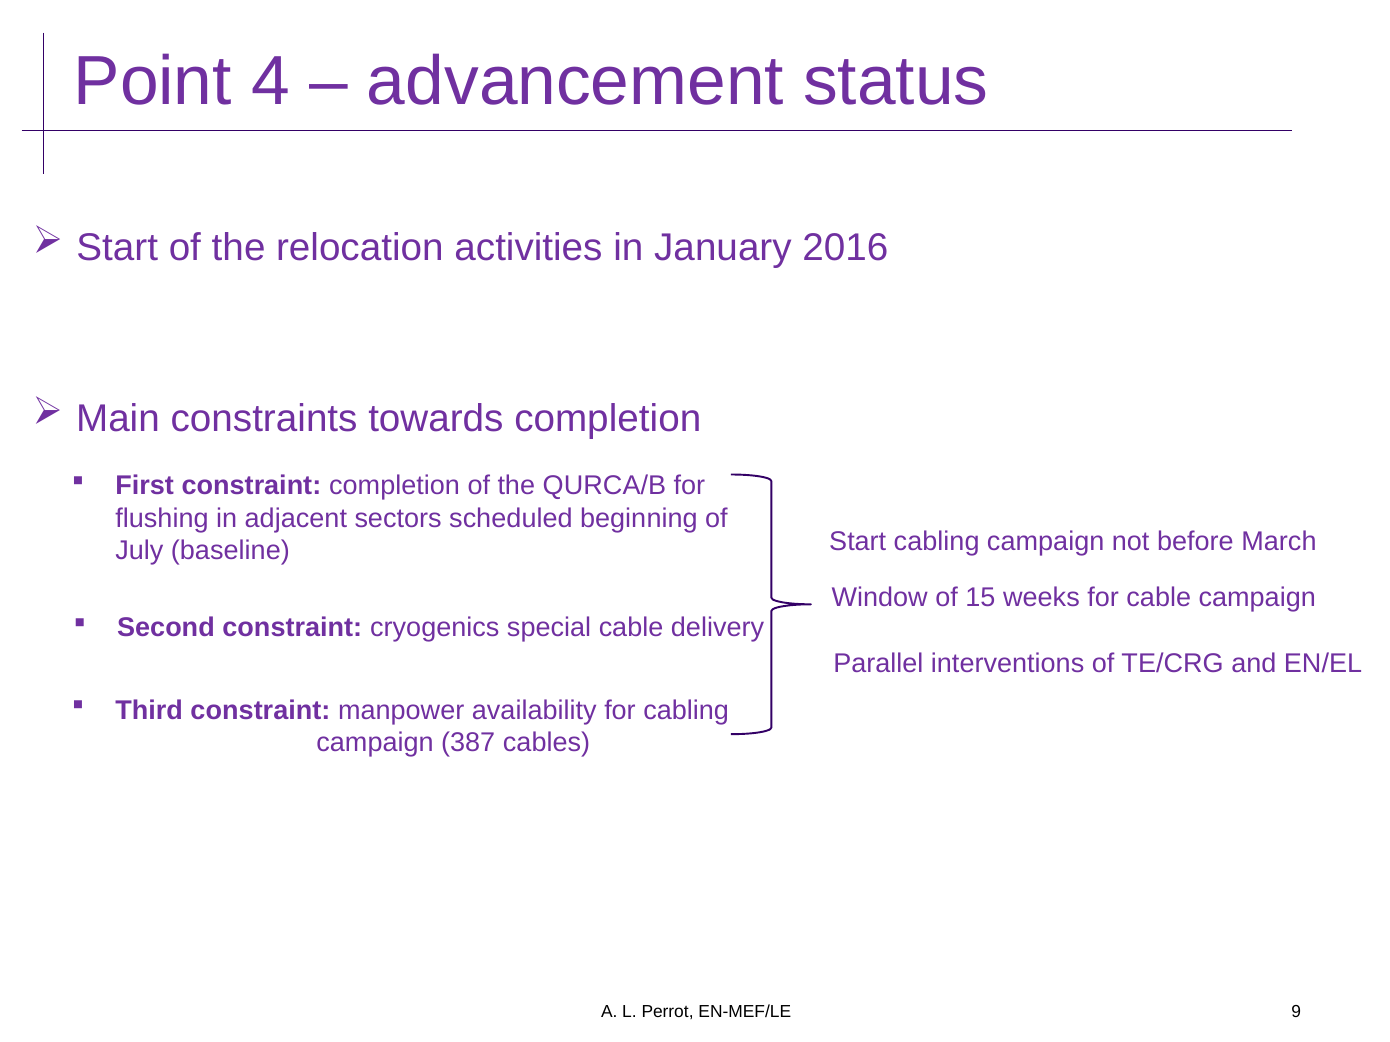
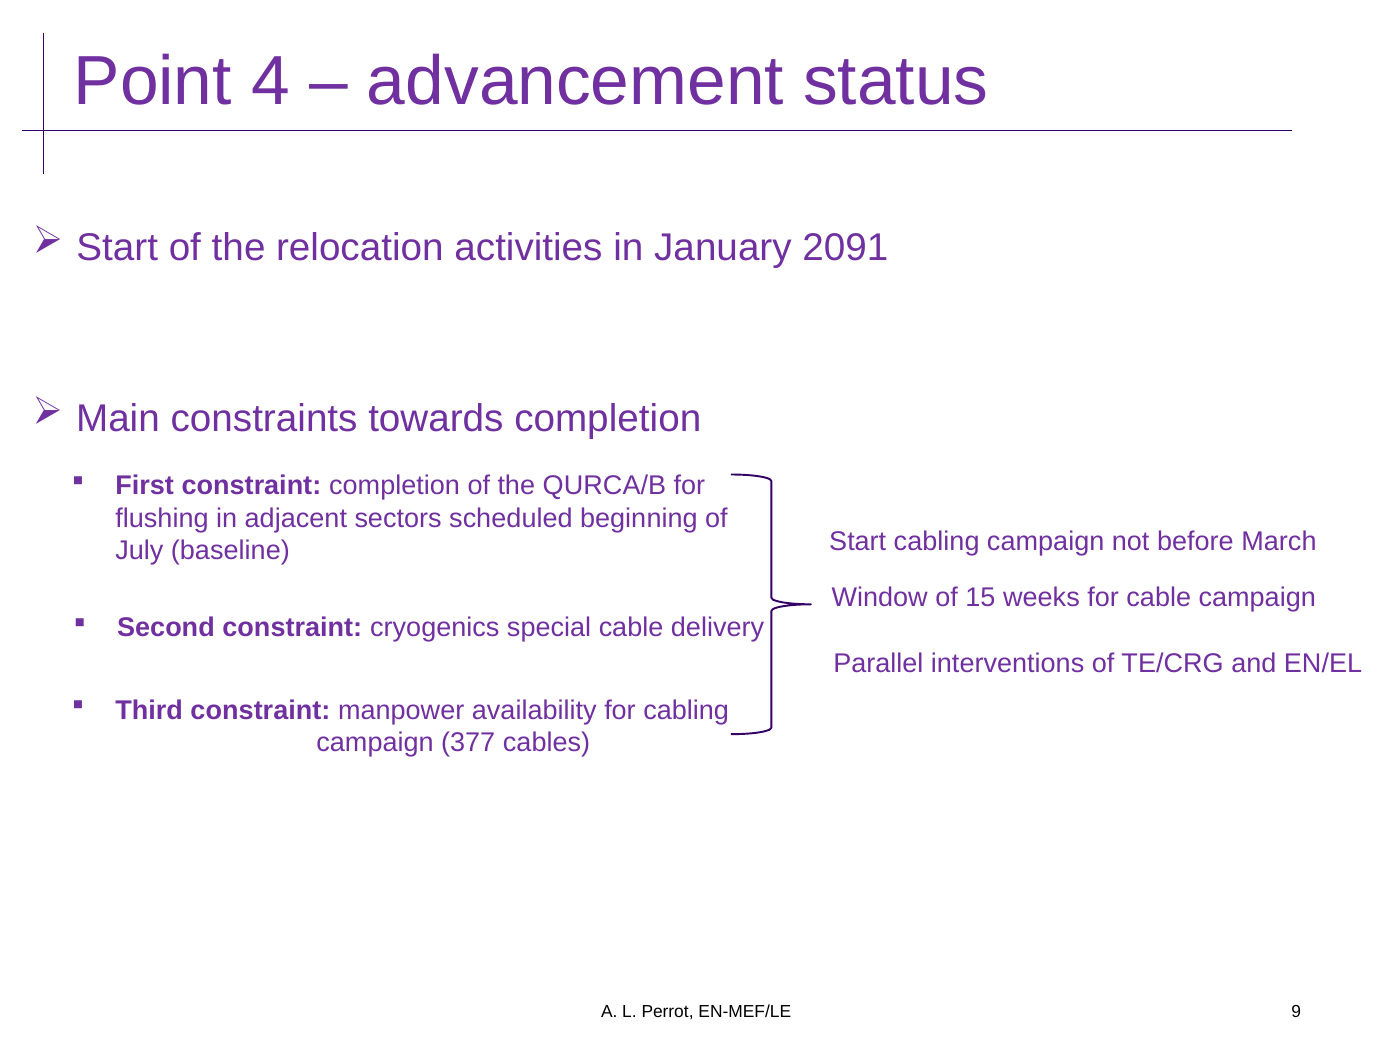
2016: 2016 -> 2091
387: 387 -> 377
